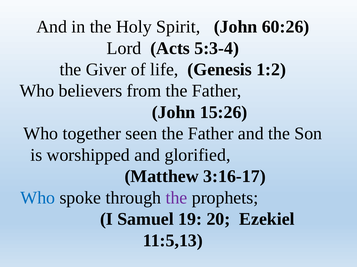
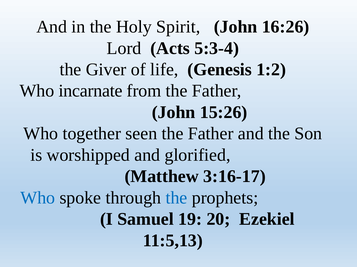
60:26: 60:26 -> 16:26
believers: believers -> incarnate
the at (177, 198) colour: purple -> blue
